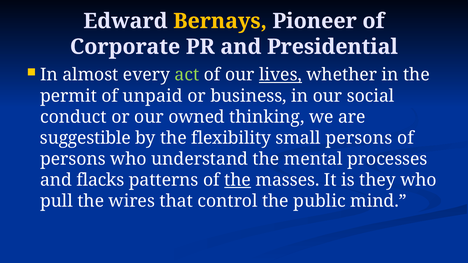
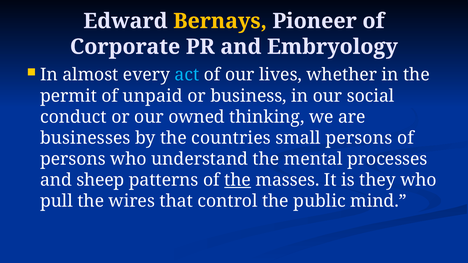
Presidential: Presidential -> Embryology
act colour: light green -> light blue
lives underline: present -> none
suggestible: suggestible -> businesses
flexibility: flexibility -> countries
flacks: flacks -> sheep
